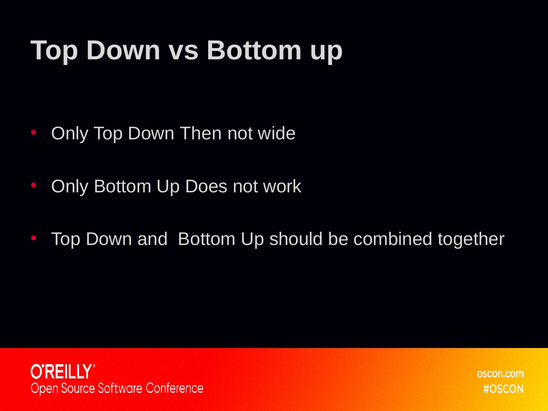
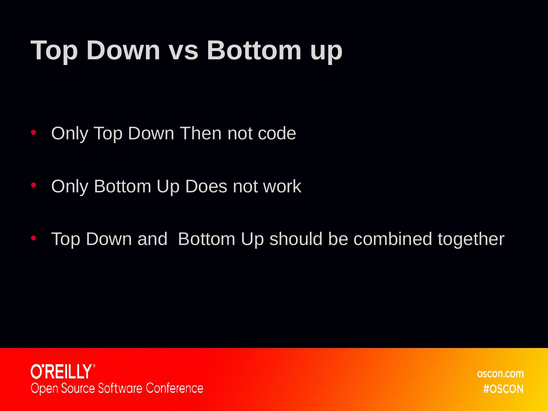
wide: wide -> code
